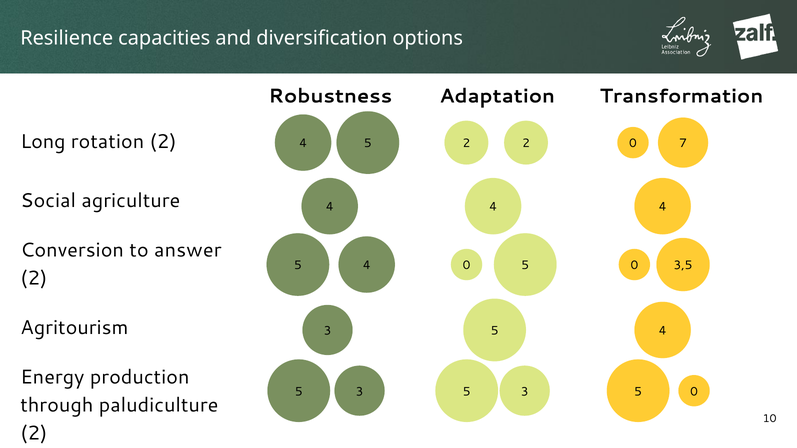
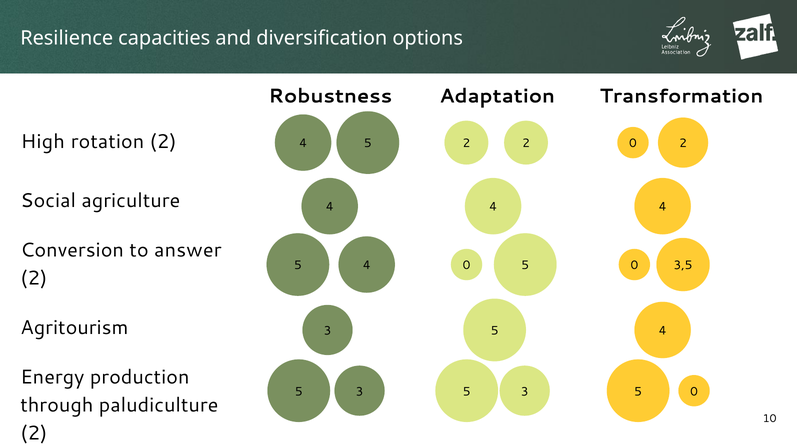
Long: Long -> High
7 at (683, 144): 7 -> 2
